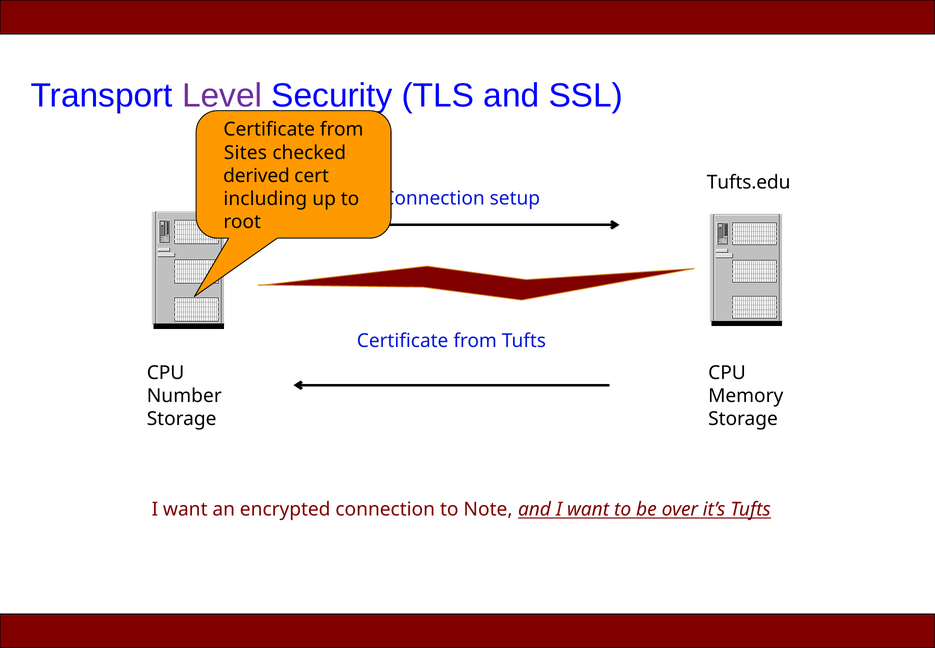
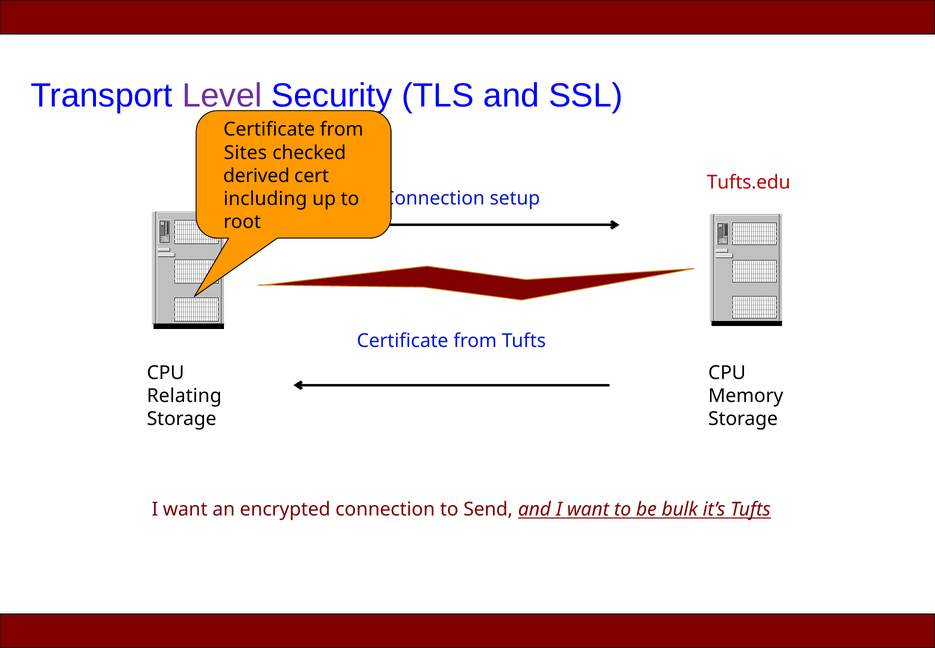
Tufts.edu colour: black -> red
Number: Number -> Relating
Note: Note -> Send
over: over -> bulk
